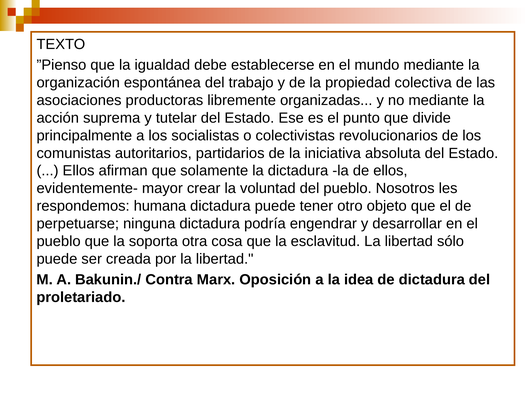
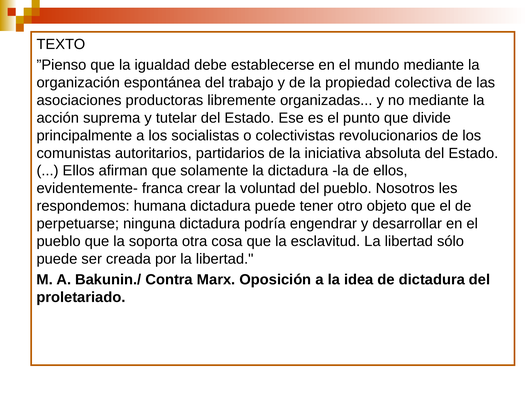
mayor: mayor -> franca
